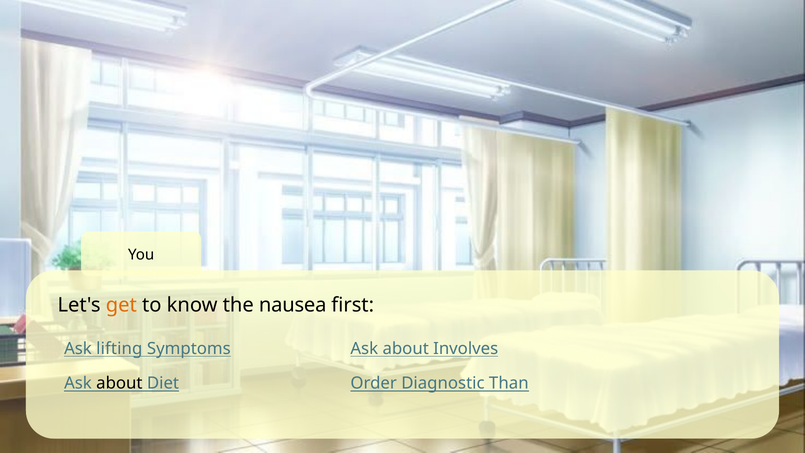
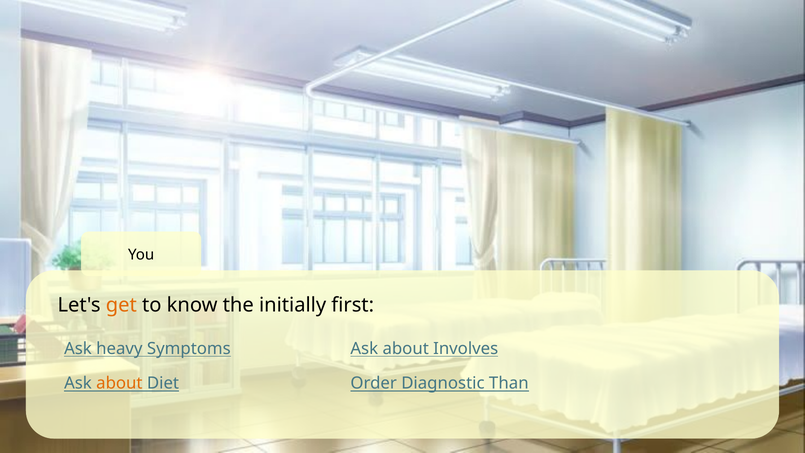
nausea: nausea -> initially
lifting: lifting -> heavy
about at (119, 383) colour: black -> orange
